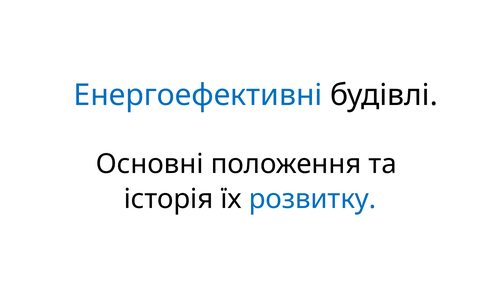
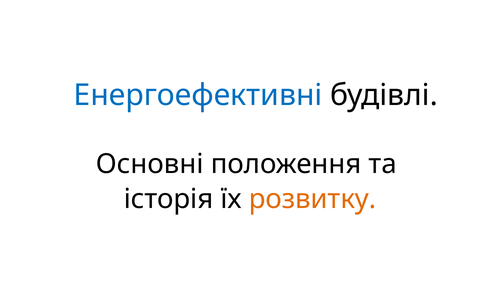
розвитку colour: blue -> orange
